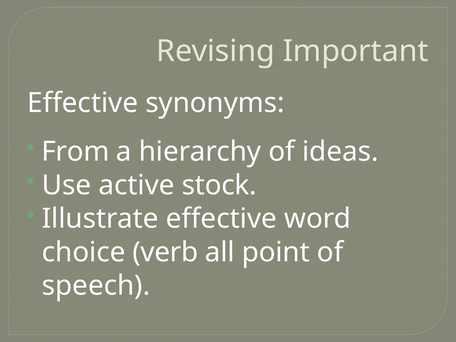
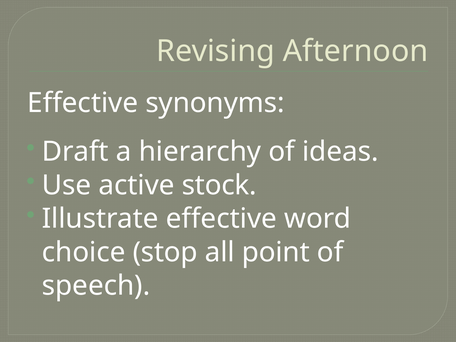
Important: Important -> Afternoon
From: From -> Draft
verb: verb -> stop
